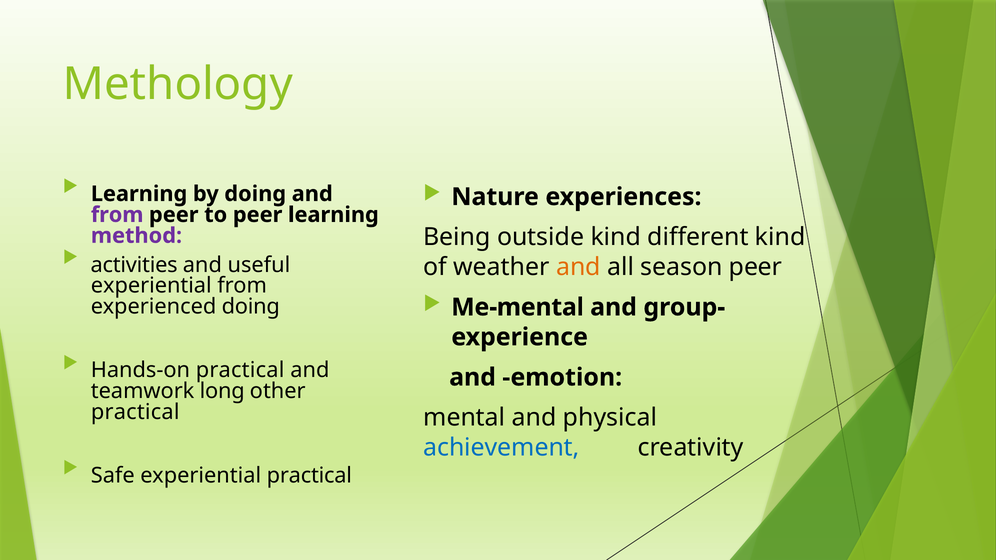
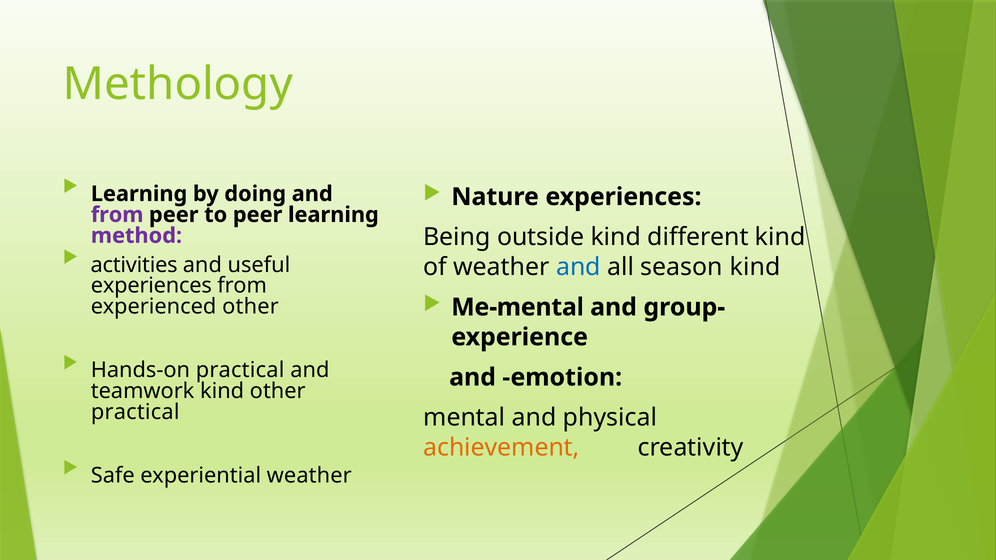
and at (578, 267) colour: orange -> blue
season peer: peer -> kind
experiential at (151, 286): experiential -> experiences
experienced doing: doing -> other
teamwork long: long -> kind
achievement colour: blue -> orange
experiential practical: practical -> weather
